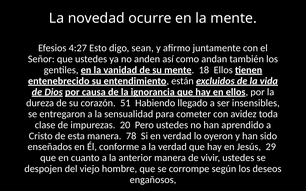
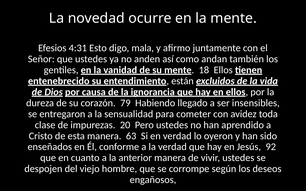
4:27: 4:27 -> 4:31
sean: sean -> mala
51: 51 -> 79
78: 78 -> 63
29: 29 -> 92
